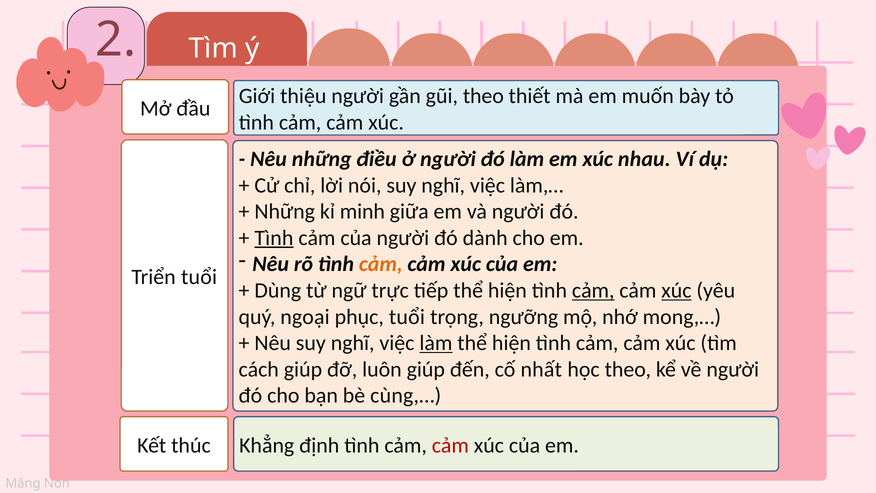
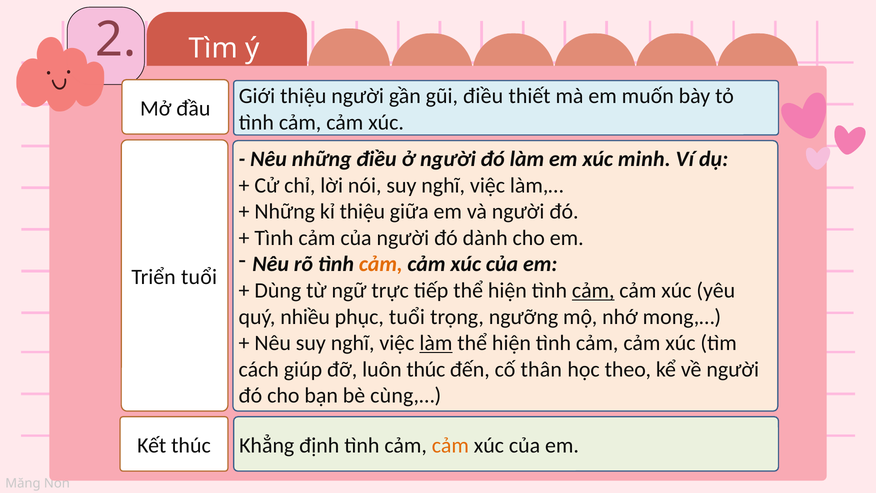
gũi theo: theo -> điều
nhau: nhau -> minh
kỉ minh: minh -> thiệu
Tình at (274, 238) underline: present -> none
xúc at (676, 290) underline: present -> none
ngoại: ngoại -> nhiều
luôn giúp: giúp -> thúc
nhất: nhất -> thân
cảm at (450, 445) colour: red -> orange
